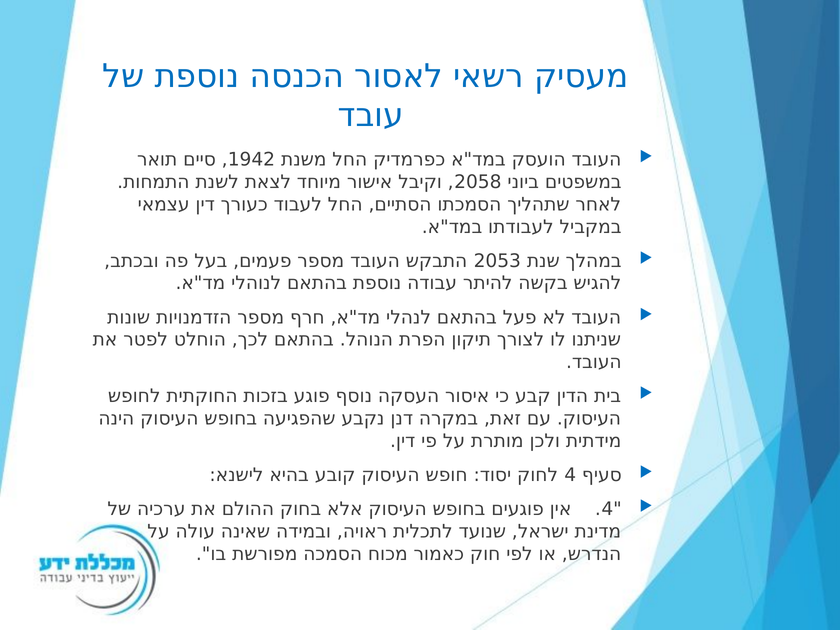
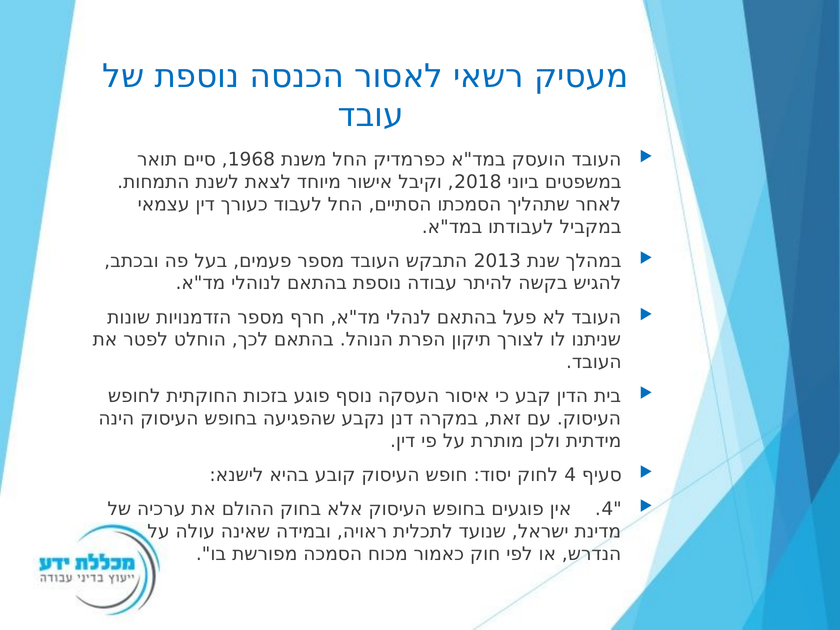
1942: 1942 -> 1968
2058: 2058 -> 2018
2053: 2053 -> 2013
